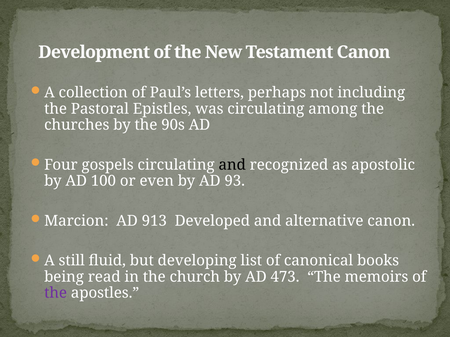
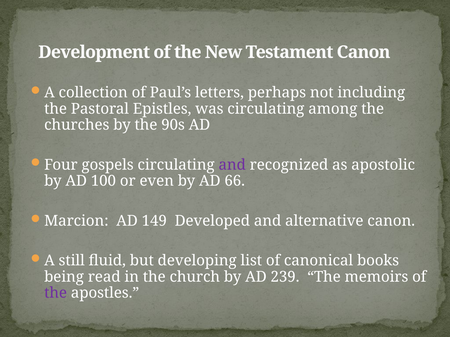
and at (232, 165) colour: black -> purple
93: 93 -> 66
913: 913 -> 149
473: 473 -> 239
